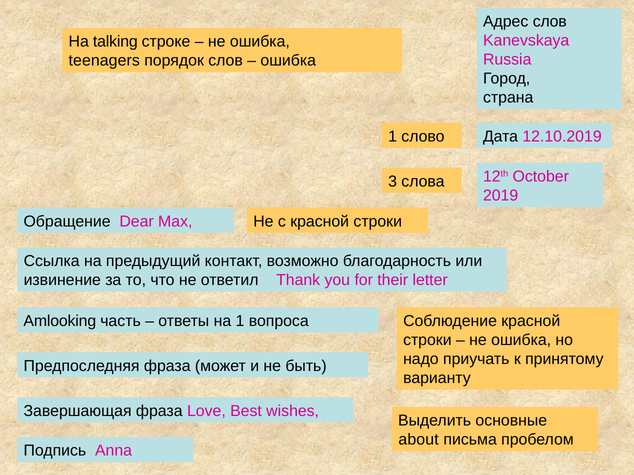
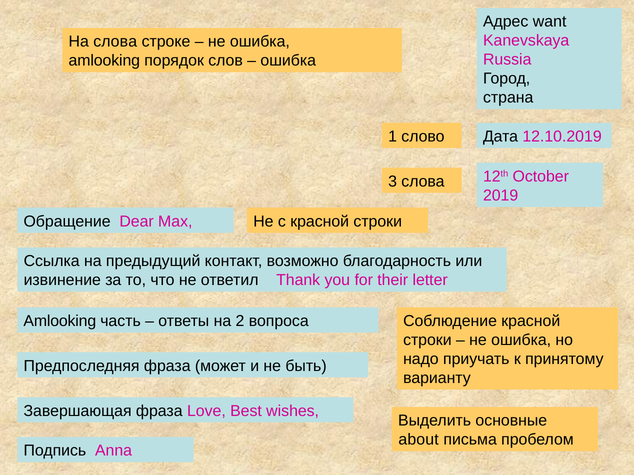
Адрес слов: слов -> want
На talking: talking -> слова
teenagers at (104, 61): teenagers -> amlooking
на 1: 1 -> 2
